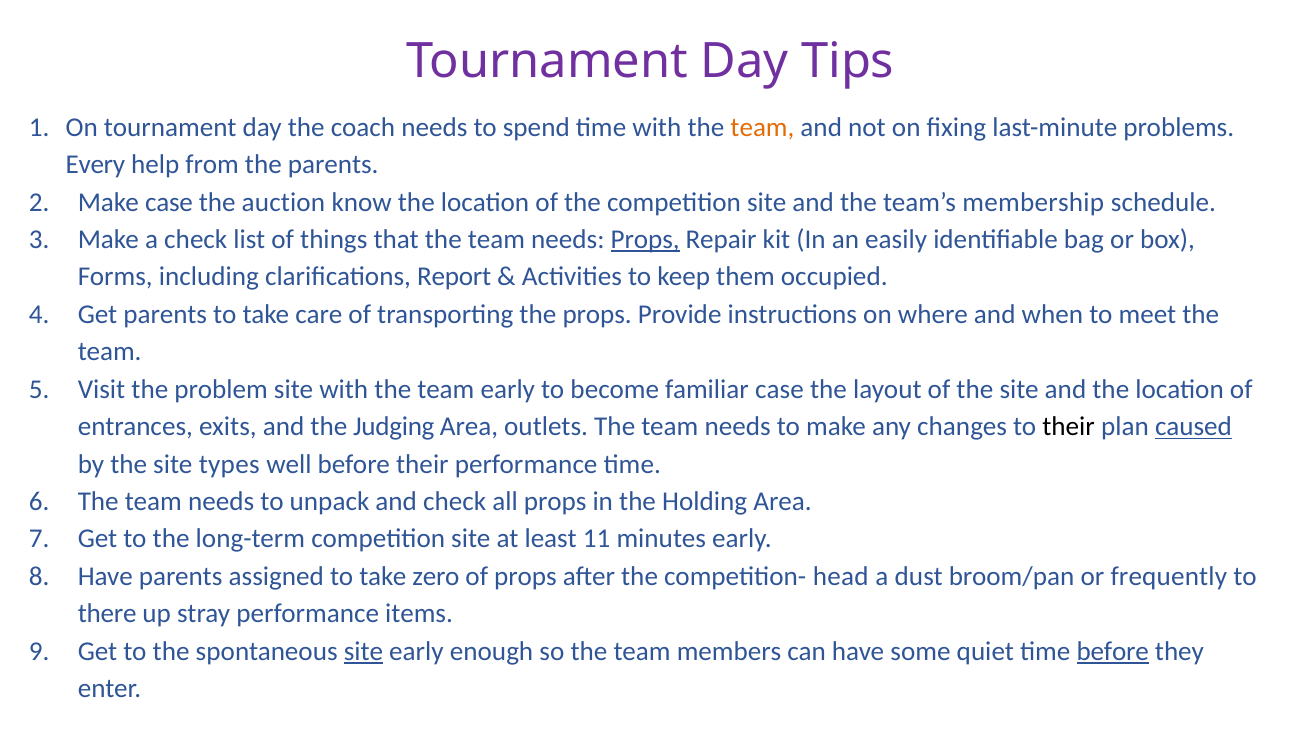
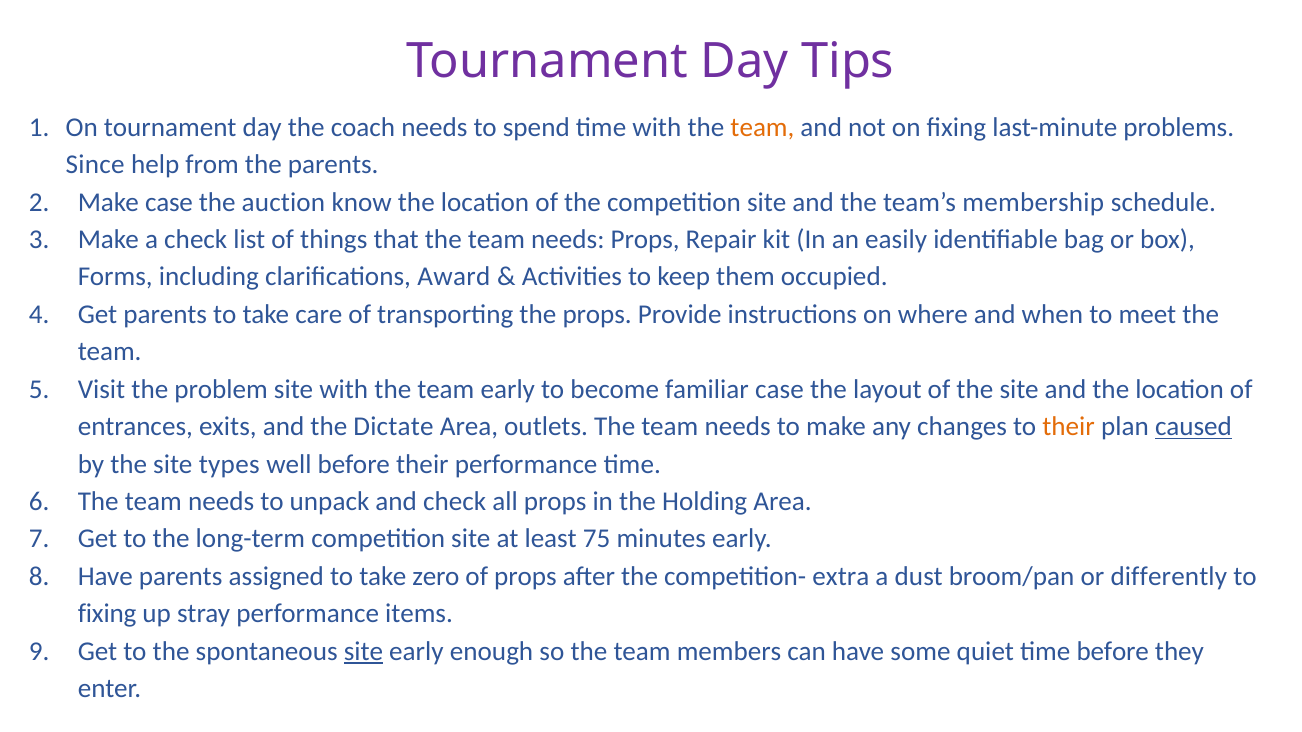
Every: Every -> Since
Props at (645, 240) underline: present -> none
Report: Report -> Award
Judging: Judging -> Dictate
their at (1069, 427) colour: black -> orange
11: 11 -> 75
head: head -> extra
frequently: frequently -> differently
there at (107, 614): there -> fixing
before at (1113, 652) underline: present -> none
